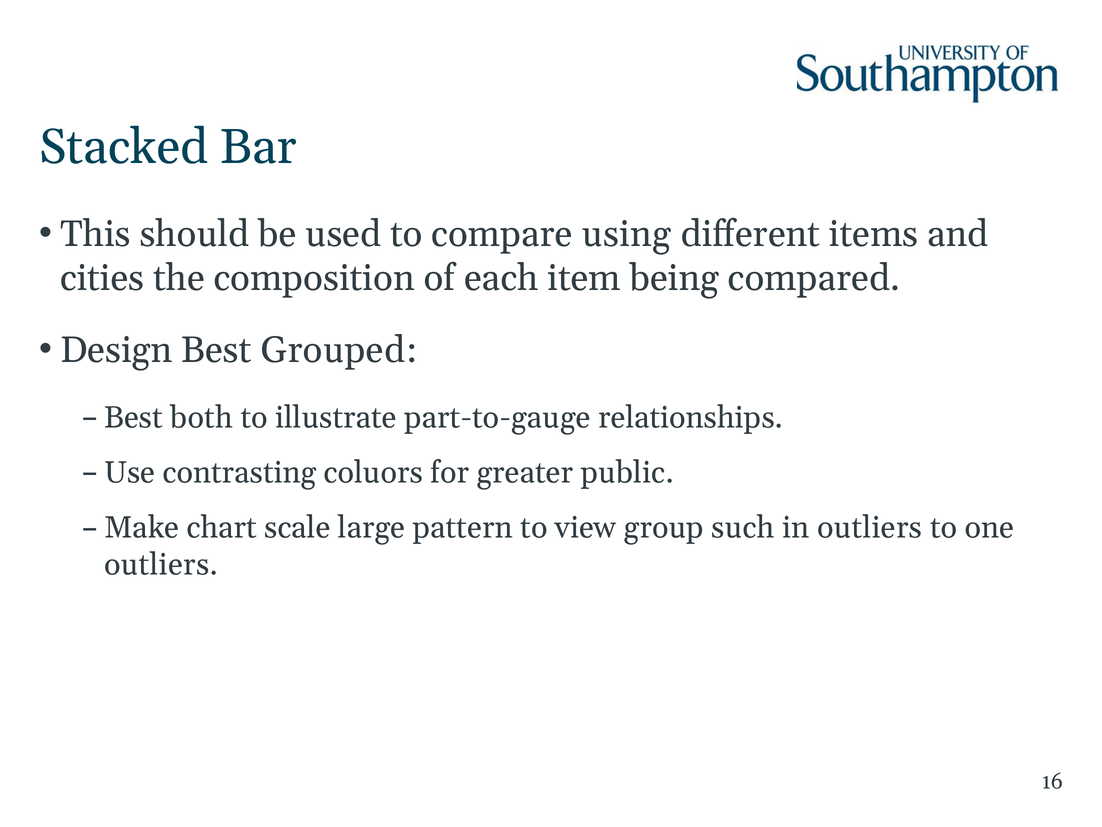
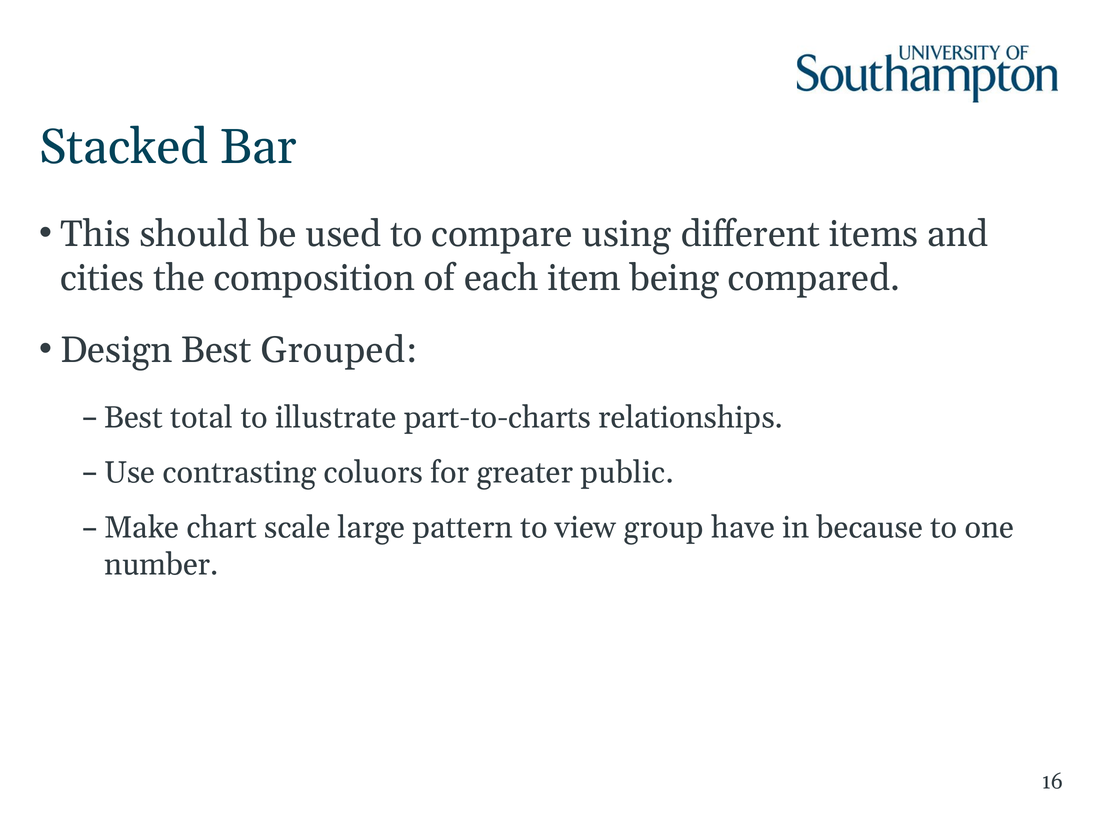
both: both -> total
part-to-gauge: part-to-gauge -> part-to-charts
such: such -> have
in outliers: outliers -> because
outliers at (161, 564): outliers -> number
